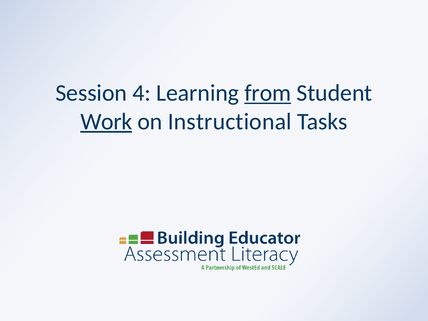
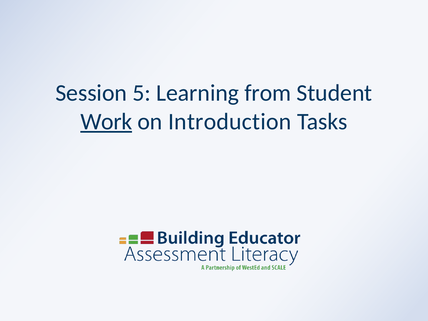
4: 4 -> 5
from underline: present -> none
Instructional: Instructional -> Introduction
